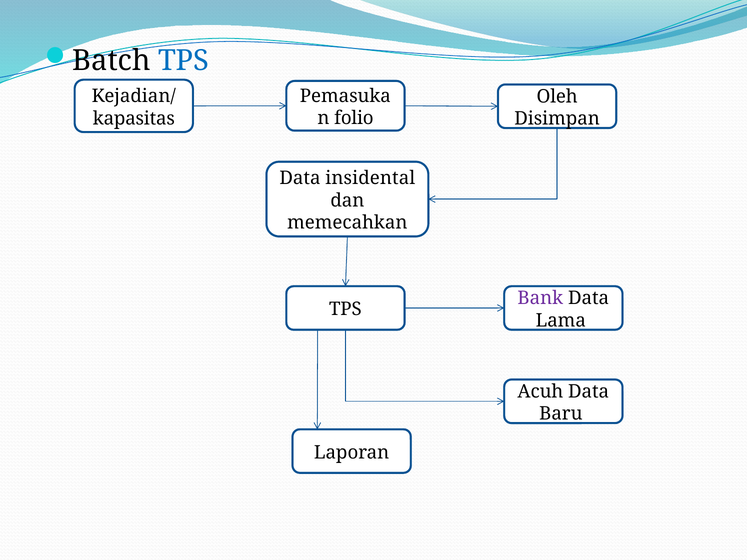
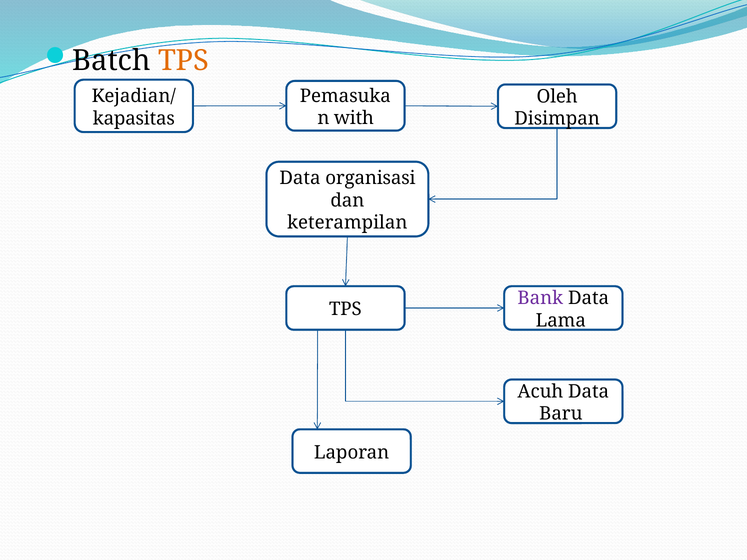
TPS at (184, 61) colour: blue -> orange
folio: folio -> with
insidental: insidental -> organisasi
memecahkan: memecahkan -> keterampilan
